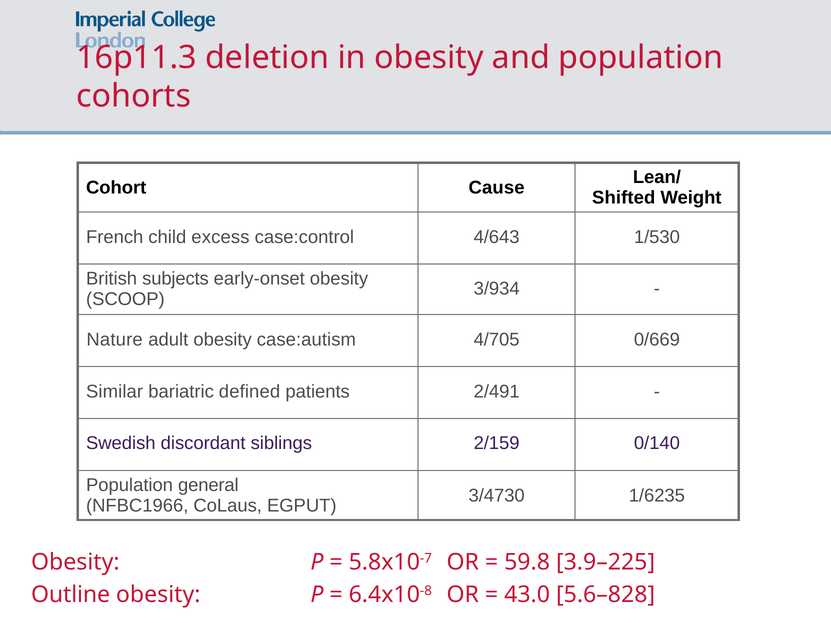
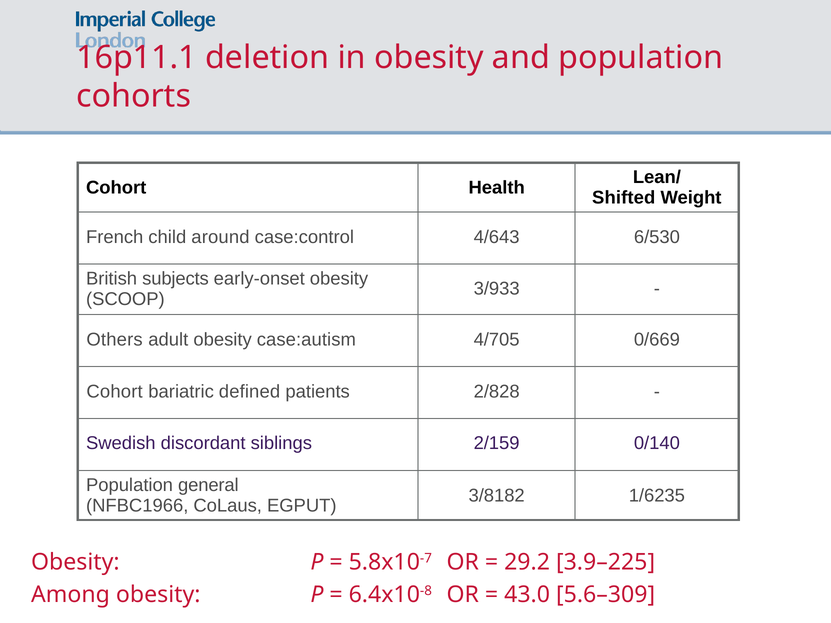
16p11.3: 16p11.3 -> 16p11.1
Cause: Cause -> Health
excess: excess -> around
1/530: 1/530 -> 6/530
3/934: 3/934 -> 3/933
Nature: Nature -> Others
Similar at (115, 392): Similar -> Cohort
2/491: 2/491 -> 2/828
3/4730: 3/4730 -> 3/8182
59.8: 59.8 -> 29.2
Outline: Outline -> Among
5.6–828: 5.6–828 -> 5.6–309
